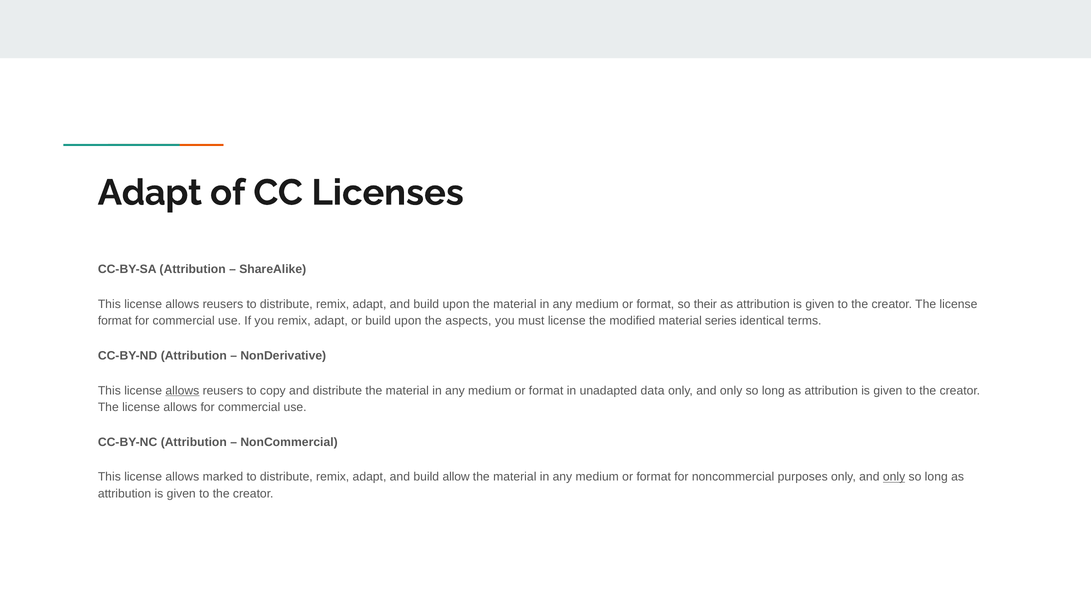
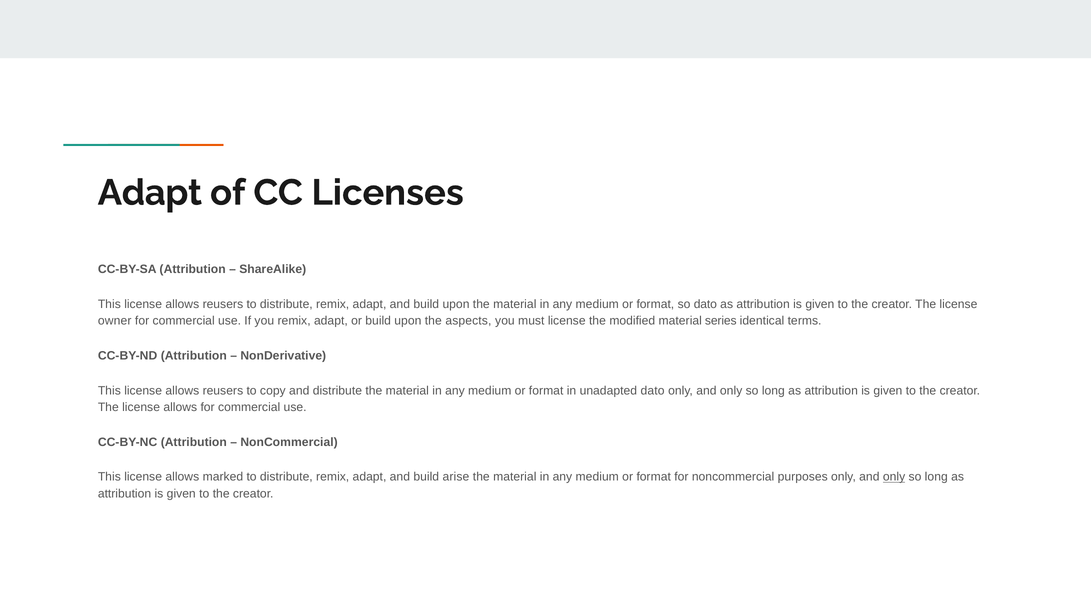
so their: their -> dato
format at (115, 321): format -> owner
allows at (182, 390) underline: present -> none
unadapted data: data -> dato
allow: allow -> arise
